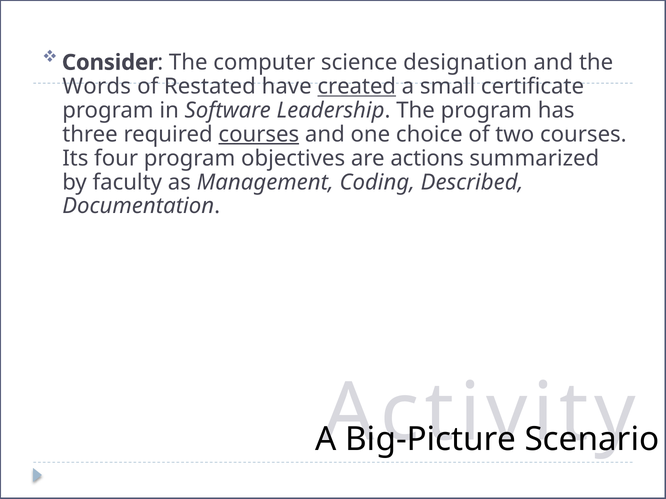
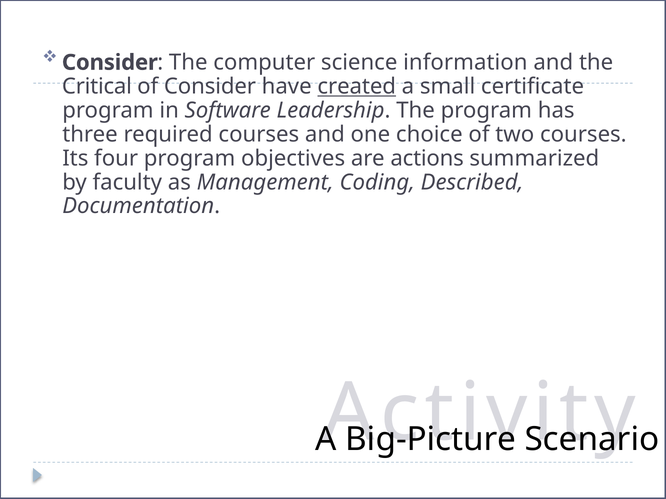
designation: designation -> information
Words: Words -> Critical
of Restated: Restated -> Consider
courses at (259, 134) underline: present -> none
